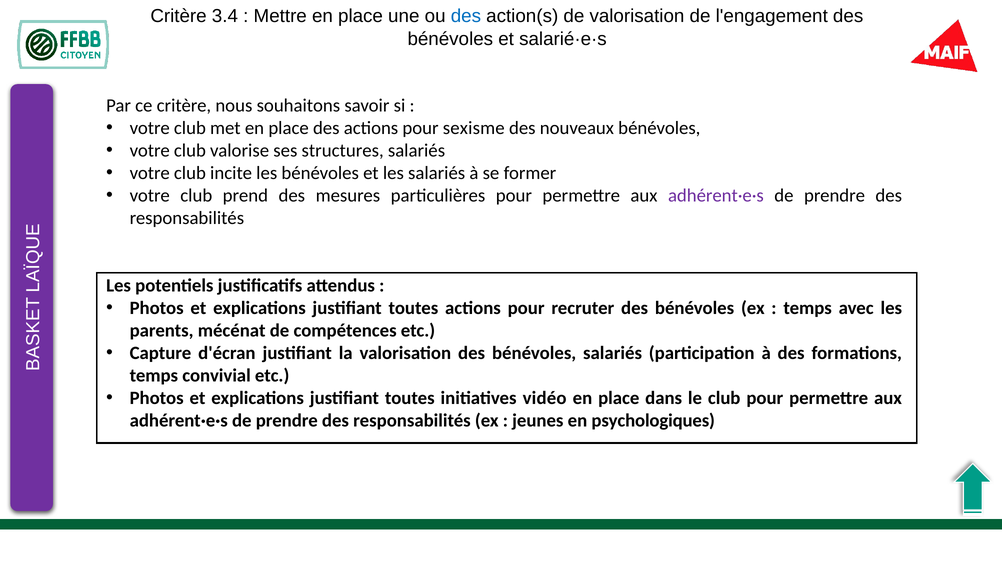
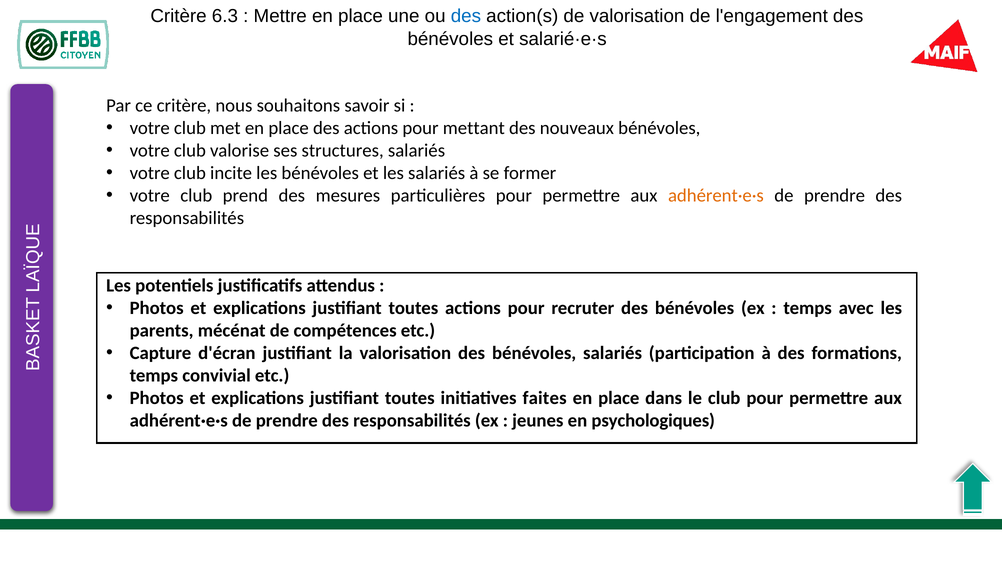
3.4: 3.4 -> 6.3
sexisme: sexisme -> mettant
adhérent·e·s at (716, 196) colour: purple -> orange
vidéo: vidéo -> faites
